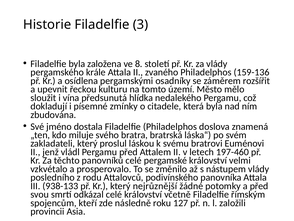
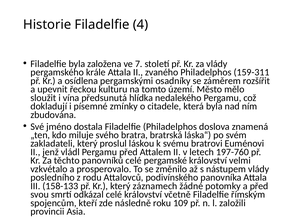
3: 3 -> 4
8: 8 -> 7
159-136: 159-136 -> 159-311
197-460: 197-460 -> 197-760
938-133: 938-133 -> 158-133
nejrůznější: nejrůznější -> záznamech
127: 127 -> 109
